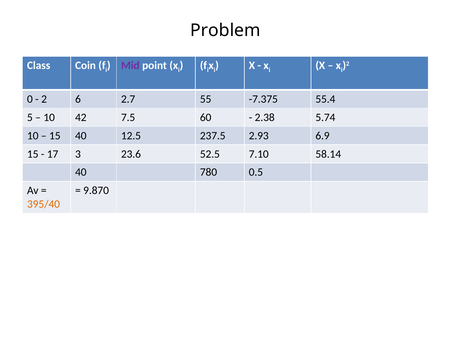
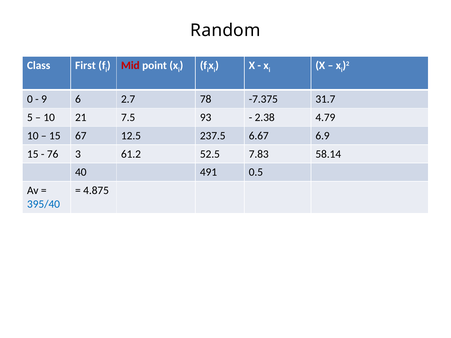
Problem: Problem -> Random
Coin: Coin -> First
Mid colour: purple -> red
2: 2 -> 9
55: 55 -> 78
55.4: 55.4 -> 31.7
42: 42 -> 21
60: 60 -> 93
5.74: 5.74 -> 4.79
15 40: 40 -> 67
2.93: 2.93 -> 6.67
17: 17 -> 76
23.6: 23.6 -> 61.2
7.10: 7.10 -> 7.83
780: 780 -> 491
9.870: 9.870 -> 4.875
395/40 colour: orange -> blue
